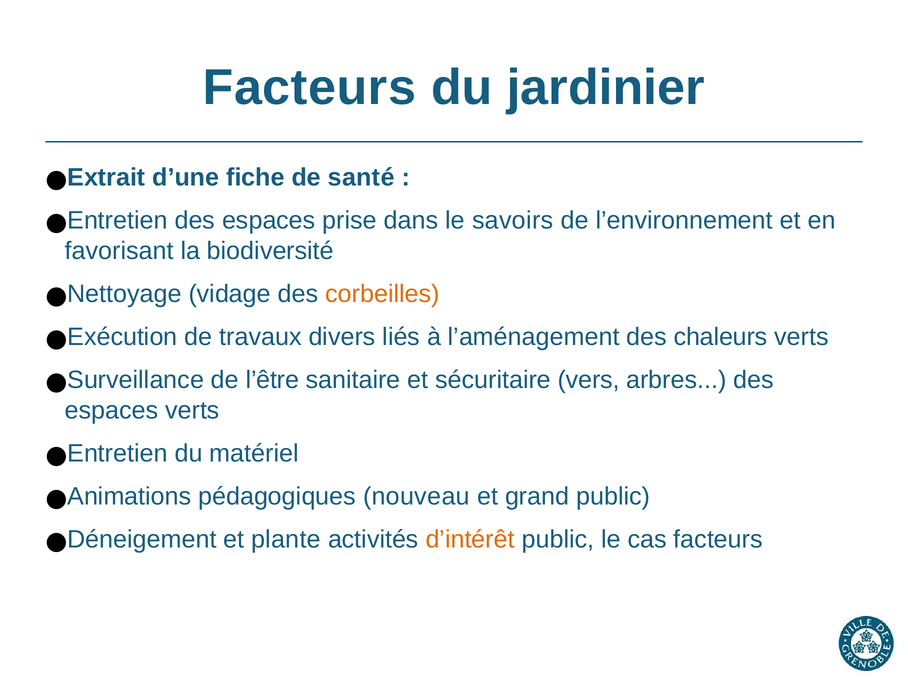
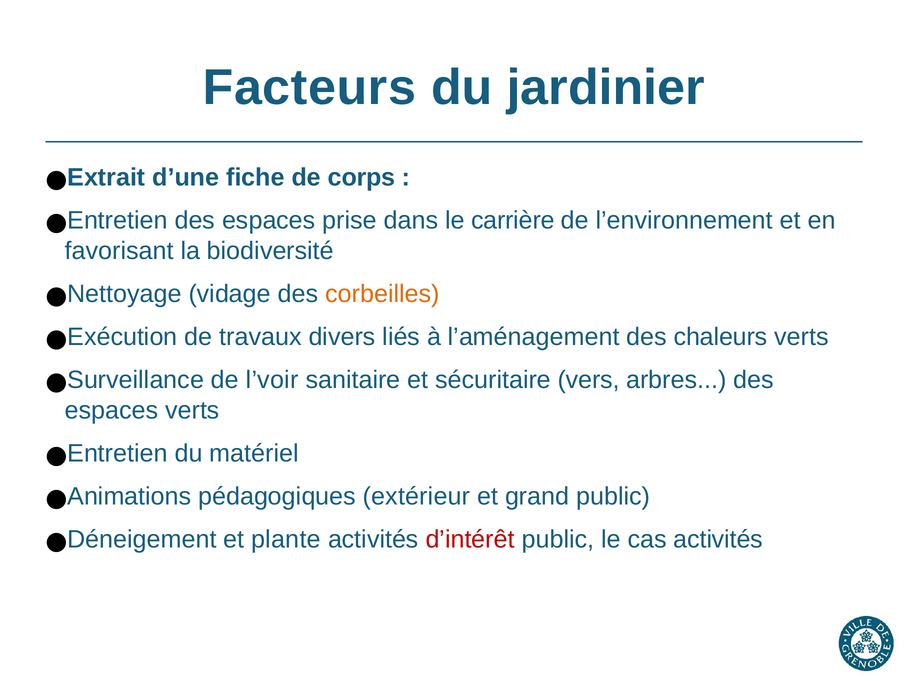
santé: santé -> corps
savoirs: savoirs -> carrière
l’être: l’être -> l’voir
nouveau: nouveau -> extérieur
d’intérêt colour: orange -> red
cas facteurs: facteurs -> activités
